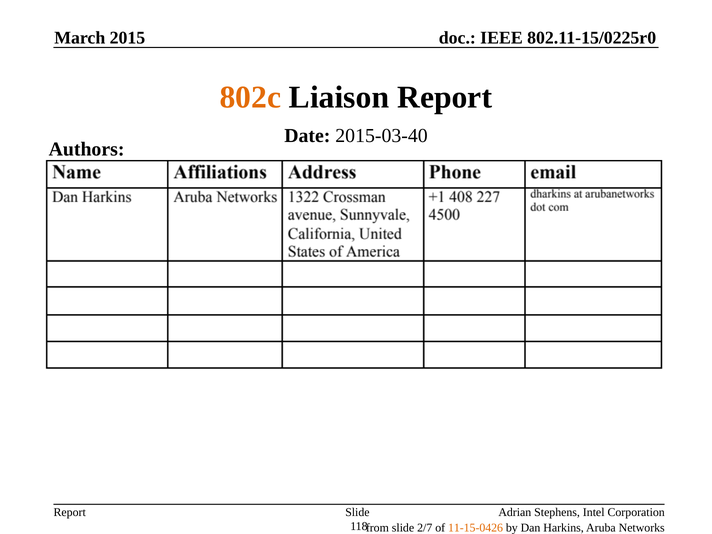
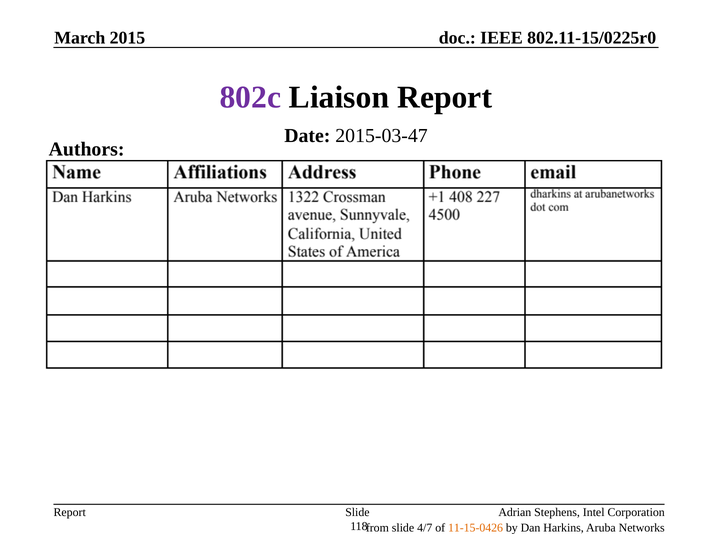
802c colour: orange -> purple
2015-03-40: 2015-03-40 -> 2015-03-47
2/7: 2/7 -> 4/7
